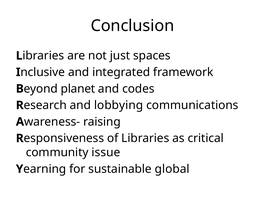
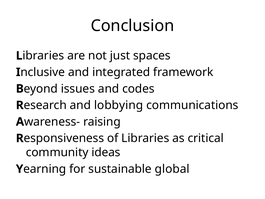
planet: planet -> issues
issue: issue -> ideas
